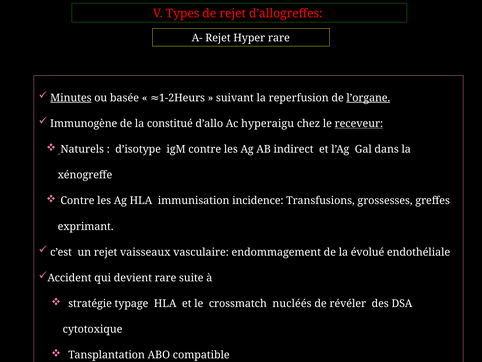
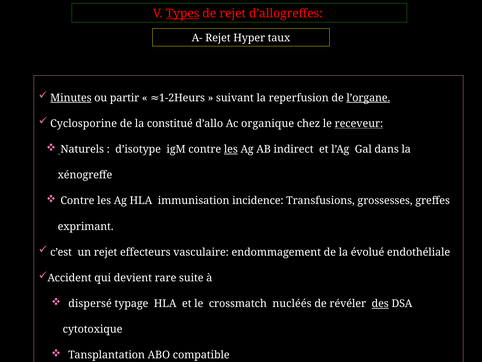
Types underline: none -> present
Hyper rare: rare -> taux
basée: basée -> partir
Immunogène: Immunogène -> Cyclosporine
hyperaigu: hyperaigu -> organique
les at (231, 149) underline: none -> present
vaisseaux: vaisseaux -> effecteurs
stratégie: stratégie -> dispersé
des underline: none -> present
